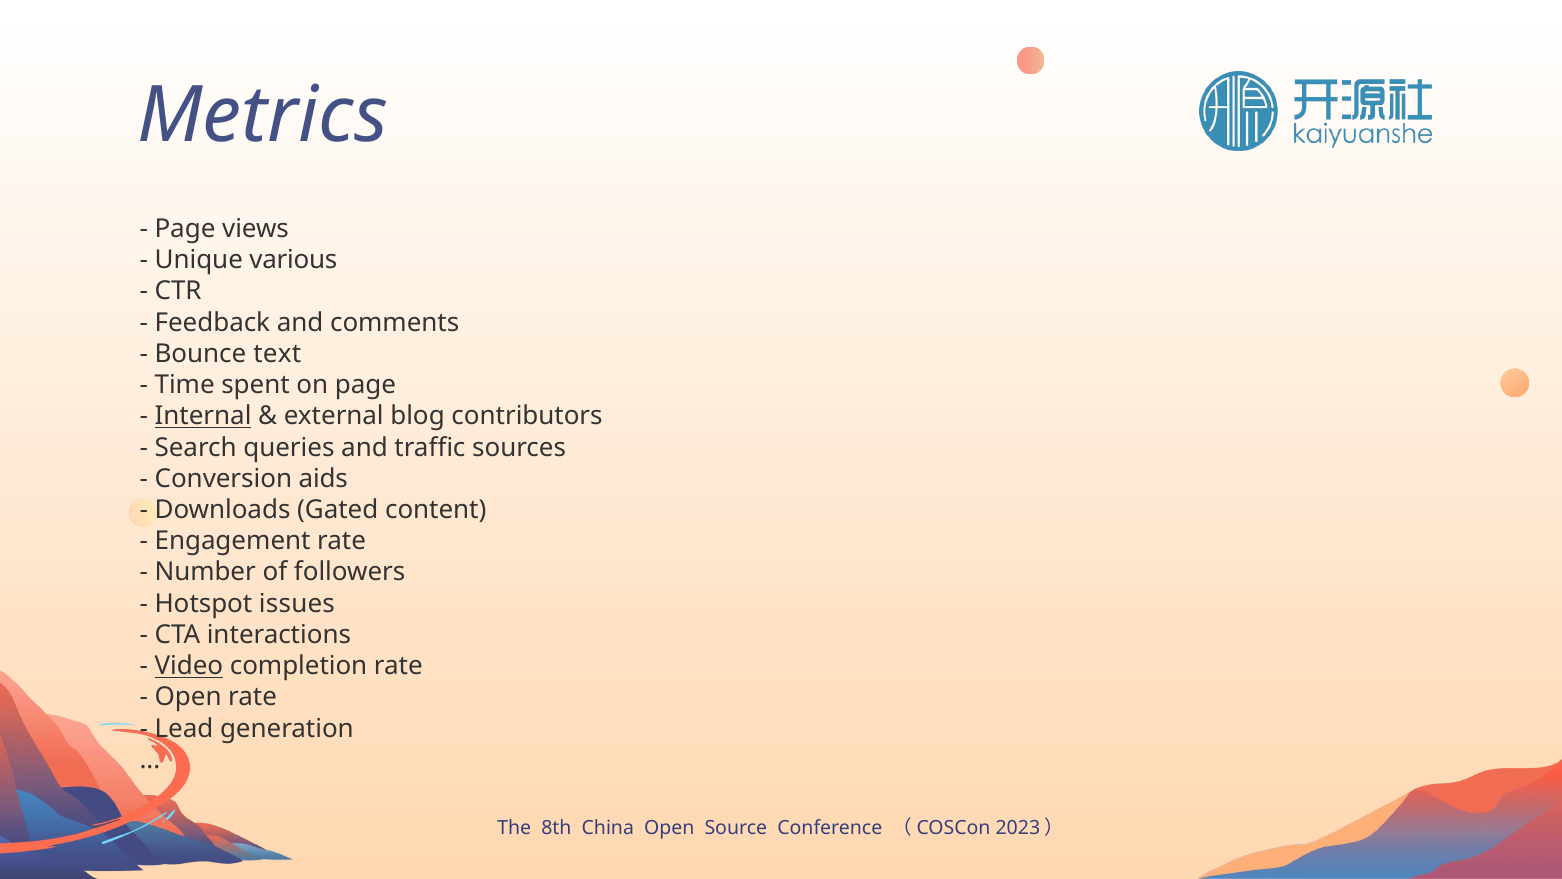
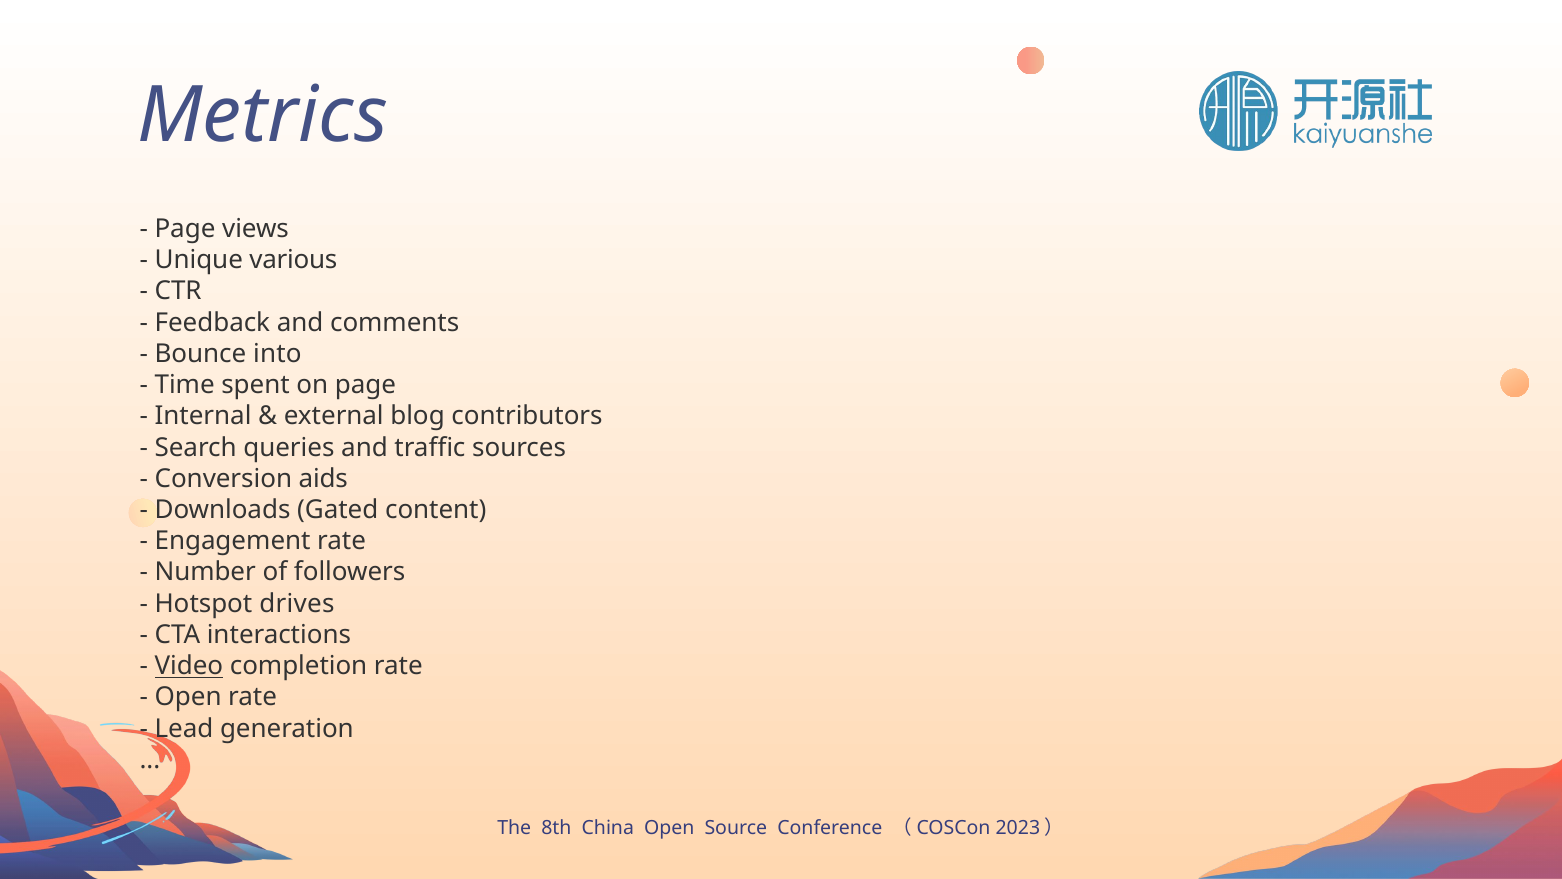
text: text -> into
Internal underline: present -> none
issues: issues -> drives
